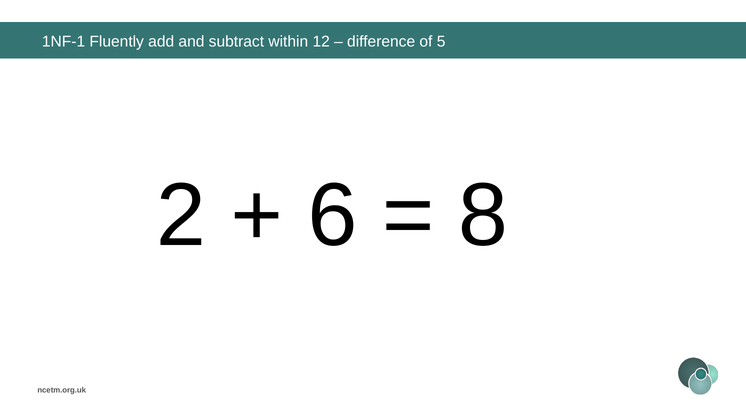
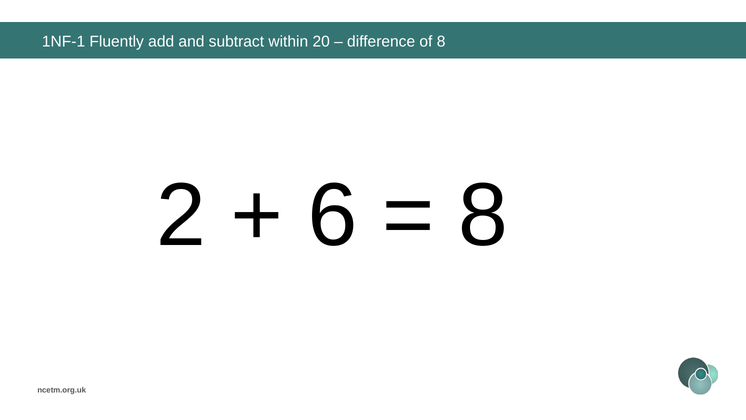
12: 12 -> 20
of 5: 5 -> 8
